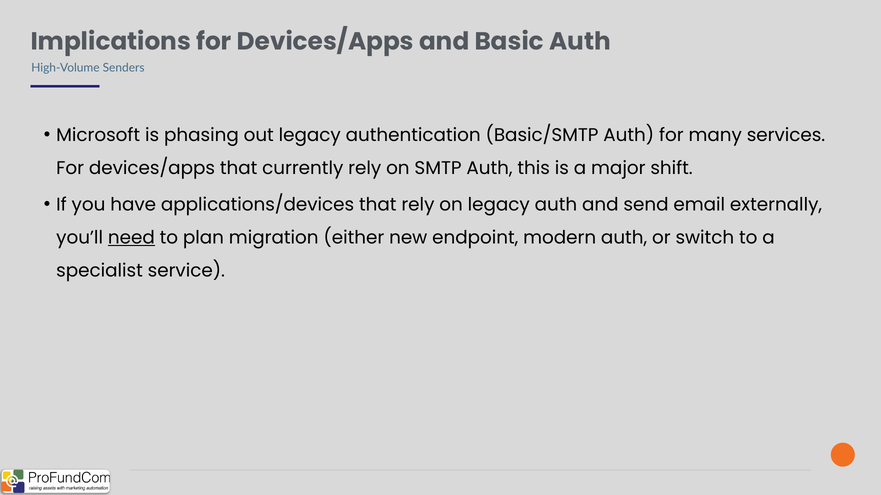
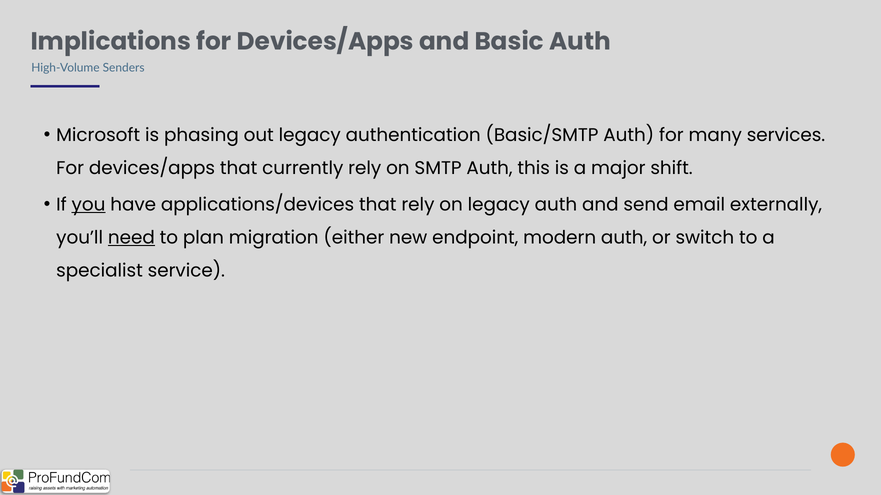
you underline: none -> present
